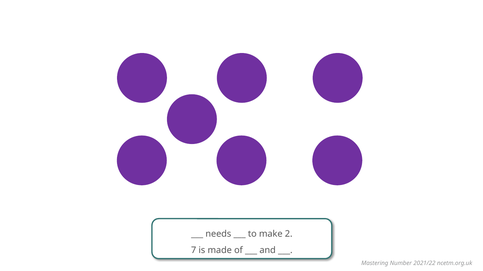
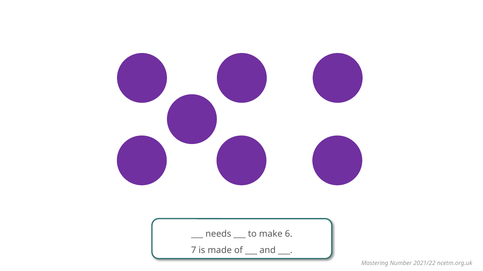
2: 2 -> 6
